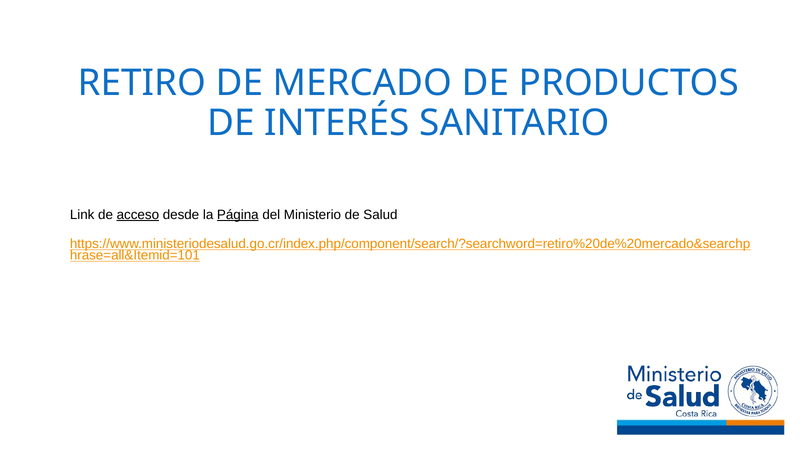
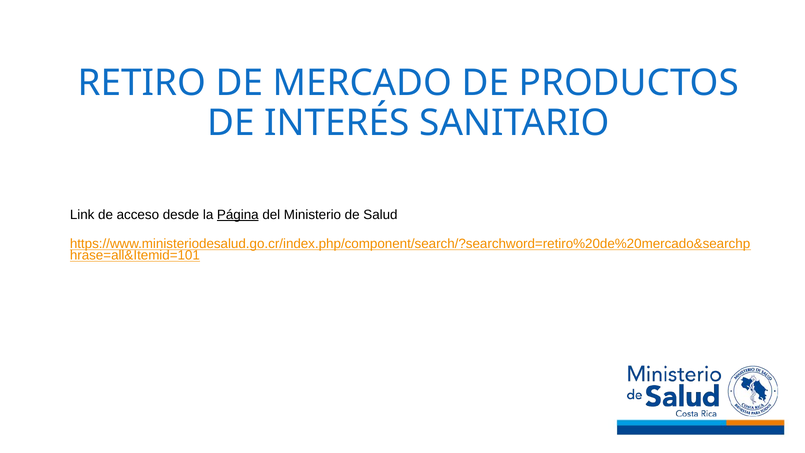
acceso underline: present -> none
